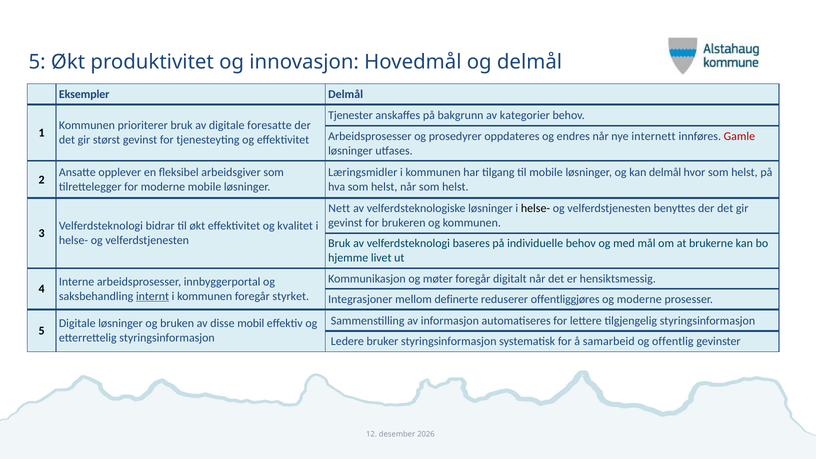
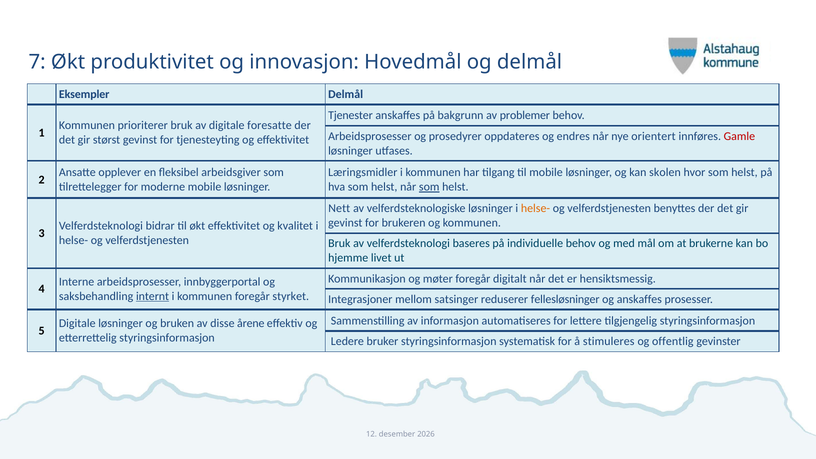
5 at (37, 62): 5 -> 7
kategorier: kategorier -> problemer
internett: internett -> orientert
kan delmål: delmål -> skolen
som at (429, 187) underline: none -> present
helse- at (535, 208) colour: black -> orange
definerte: definerte -> satsinger
offentliggjøres: offentliggjøres -> fellesløsninger
og moderne: moderne -> anskaffes
mobil: mobil -> årene
samarbeid: samarbeid -> stimuleres
